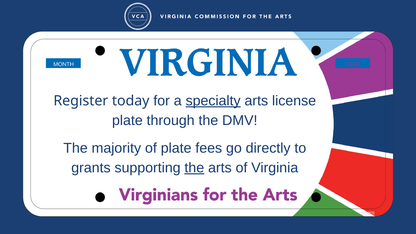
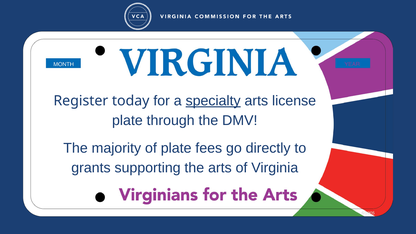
the at (194, 168) underline: present -> none
